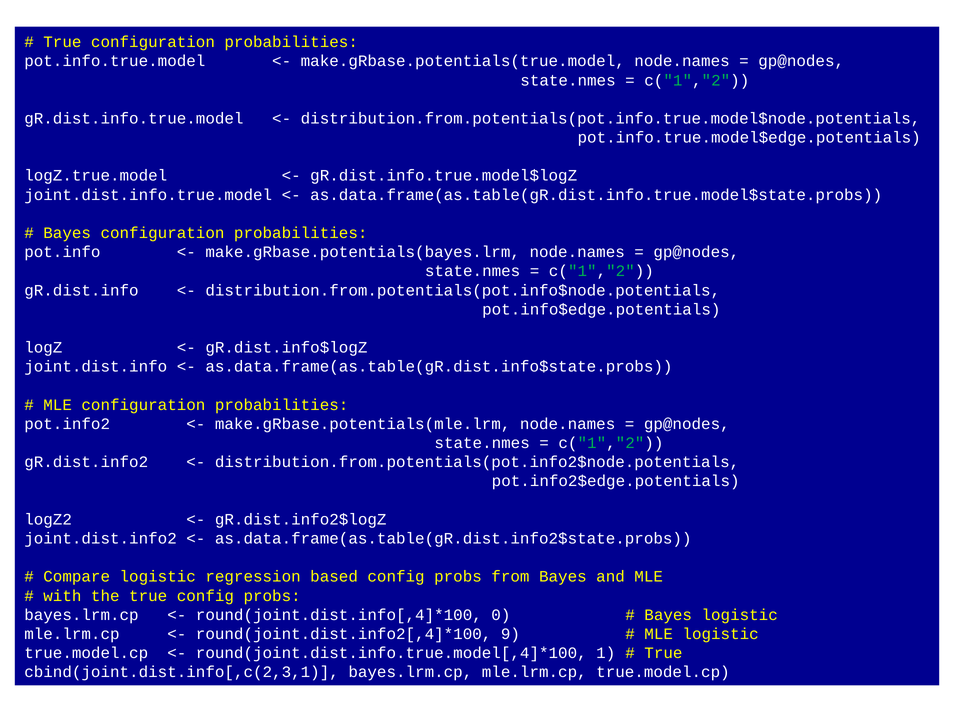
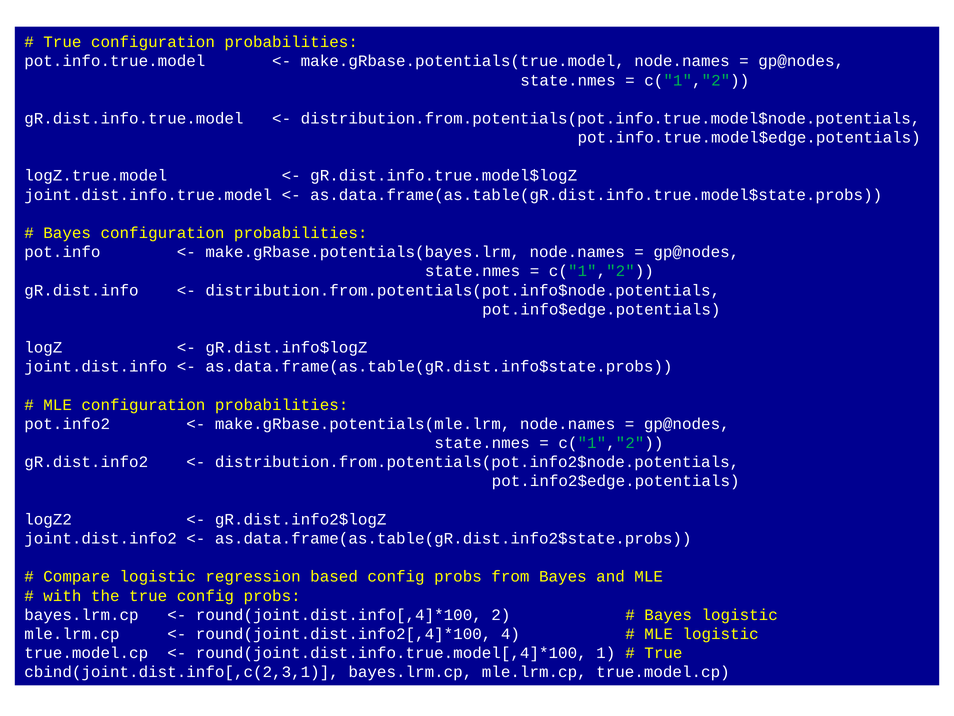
0: 0 -> 2
9: 9 -> 4
